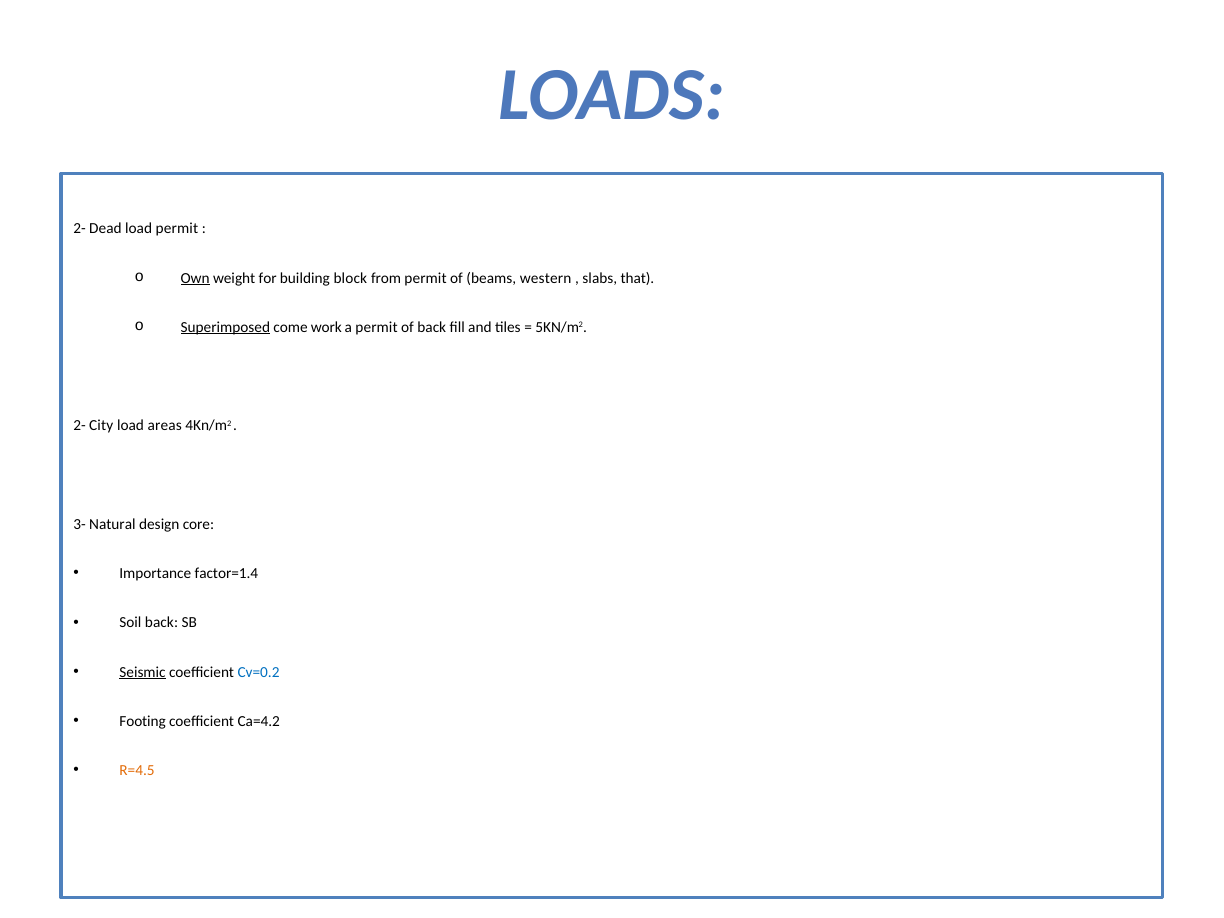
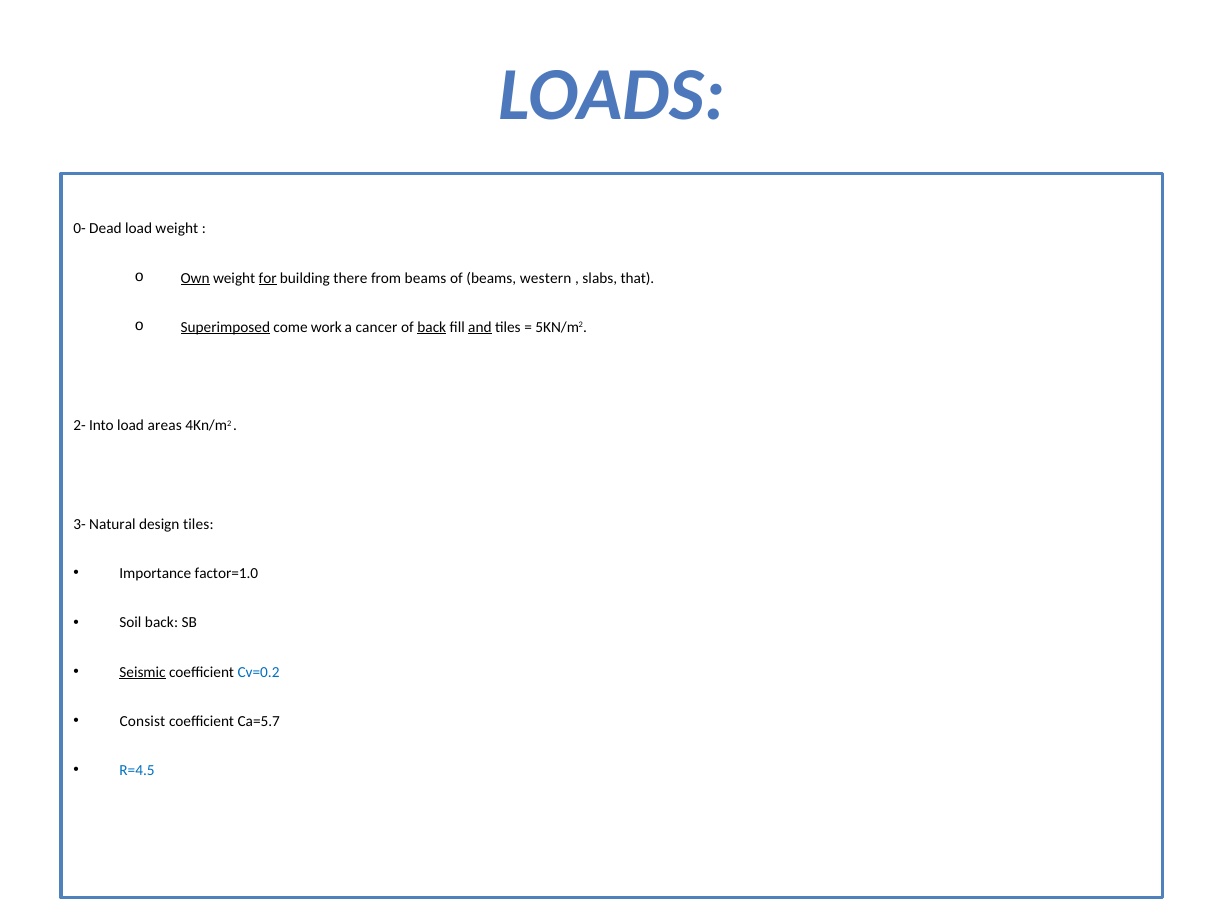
2- at (80, 229): 2- -> 0-
load permit: permit -> weight
for underline: none -> present
block: block -> there
from permit: permit -> beams
a permit: permit -> cancer
back at (432, 327) underline: none -> present
and underline: none -> present
City: City -> Into
design core: core -> tiles
factor=1.4: factor=1.4 -> factor=1.0
Footing: Footing -> Consist
Ca=4.2: Ca=4.2 -> Ca=5.7
R=4.5 colour: orange -> blue
